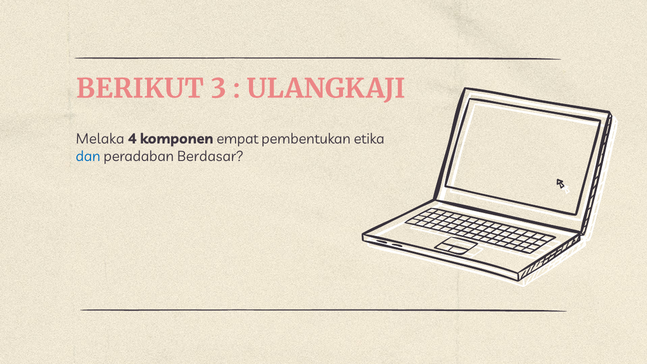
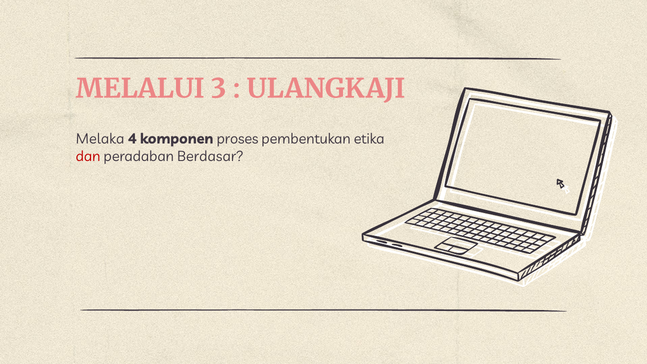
BERIKUT: BERIKUT -> MELALUI
empat: empat -> proses
dan colour: blue -> red
